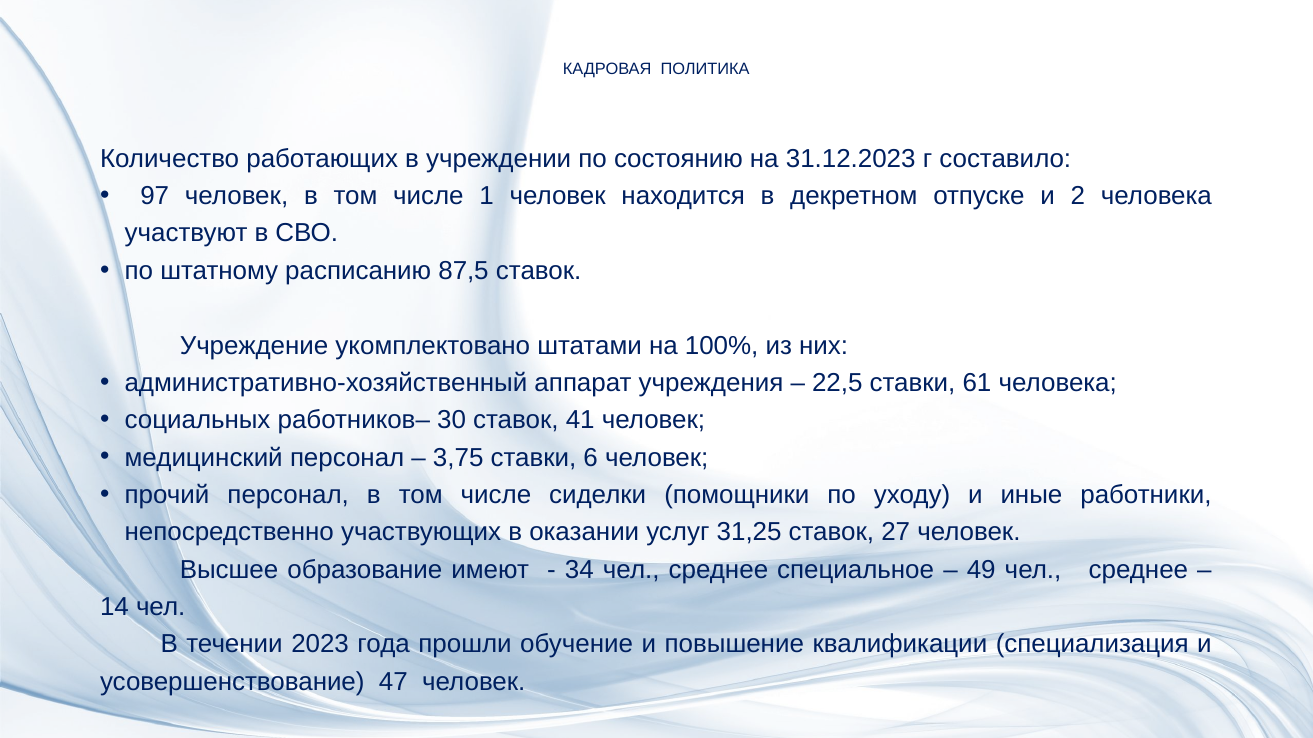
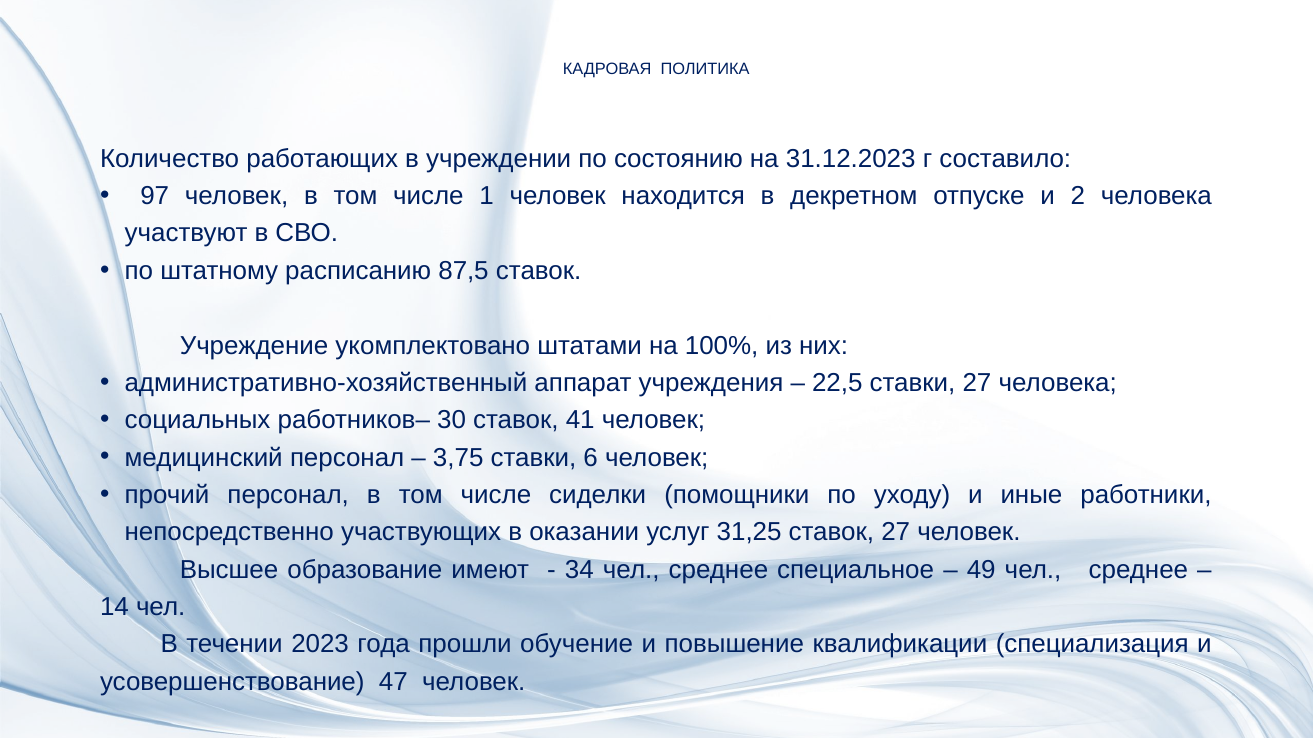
ставки 61: 61 -> 27
